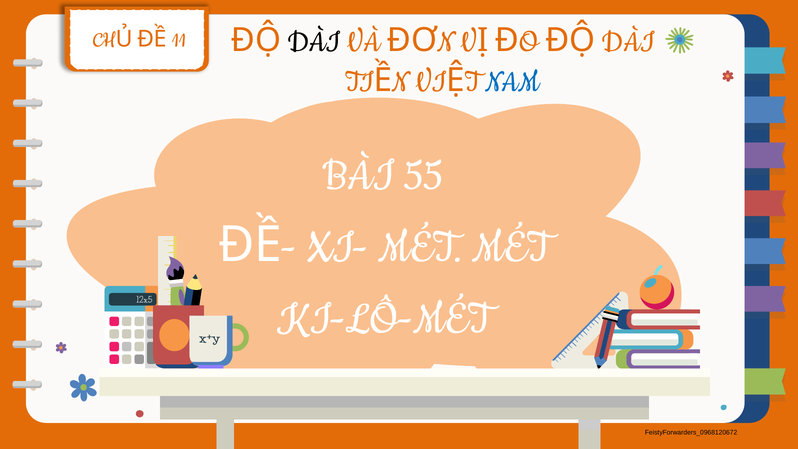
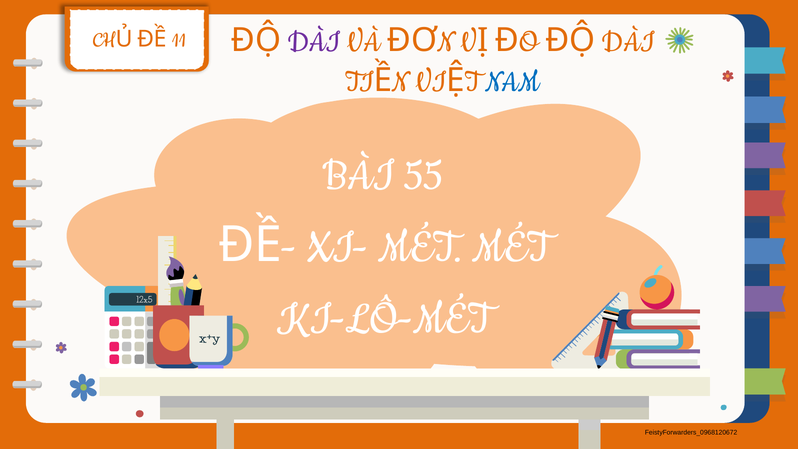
DÀI at (314, 40) colour: black -> purple
